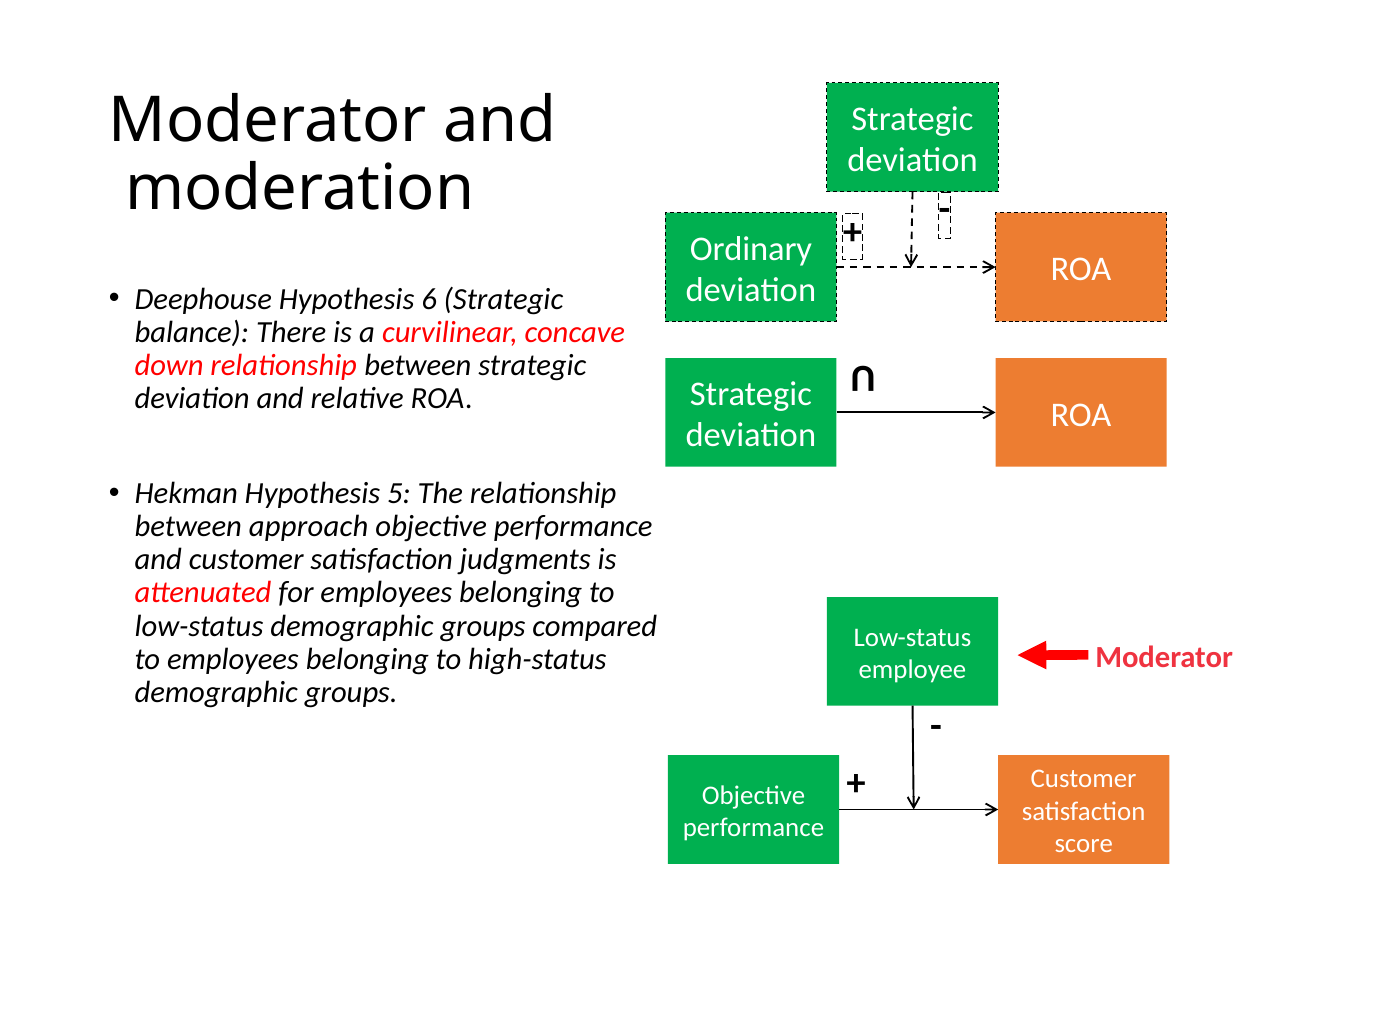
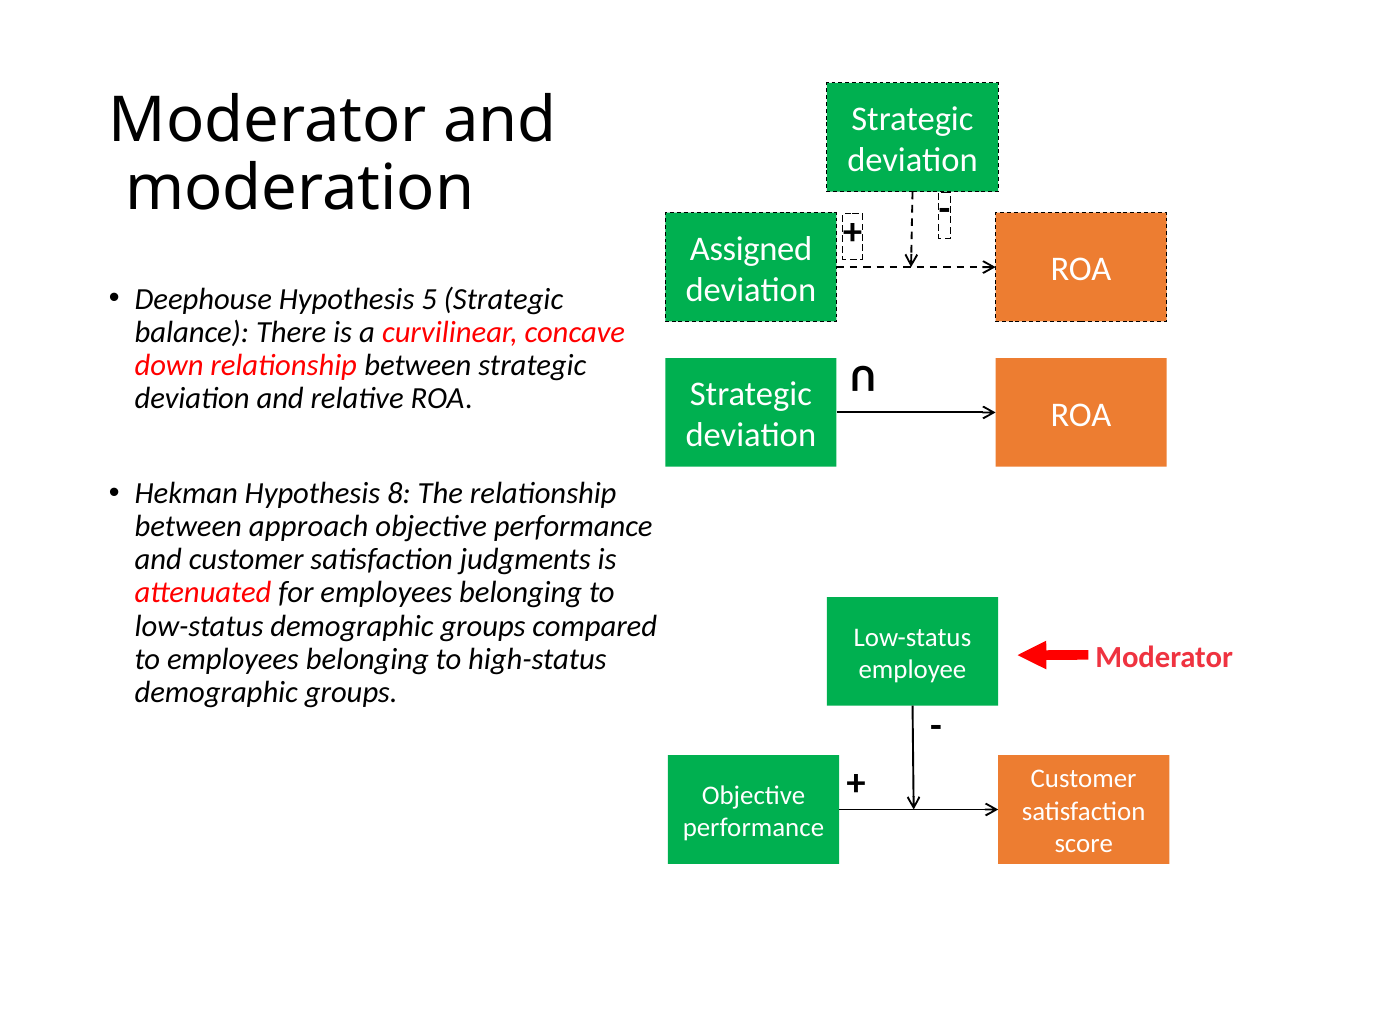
Ordinary: Ordinary -> Assigned
6: 6 -> 5
5: 5 -> 8
